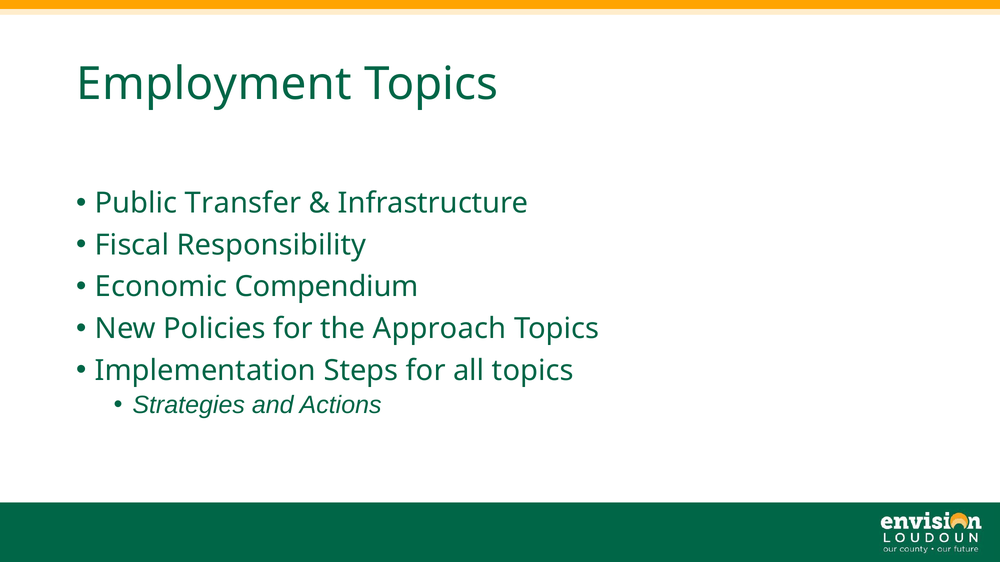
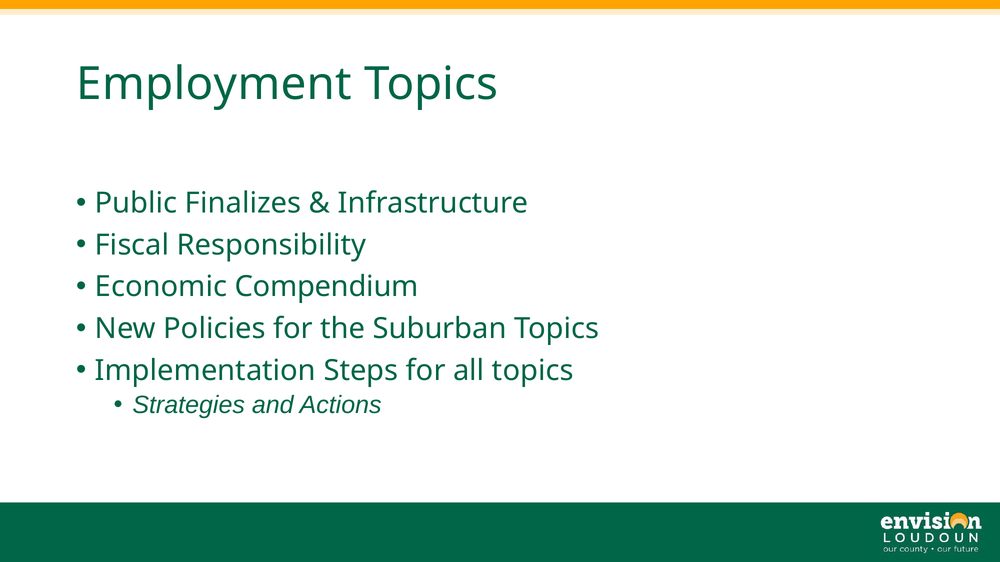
Transfer: Transfer -> Finalizes
Approach: Approach -> Suburban
